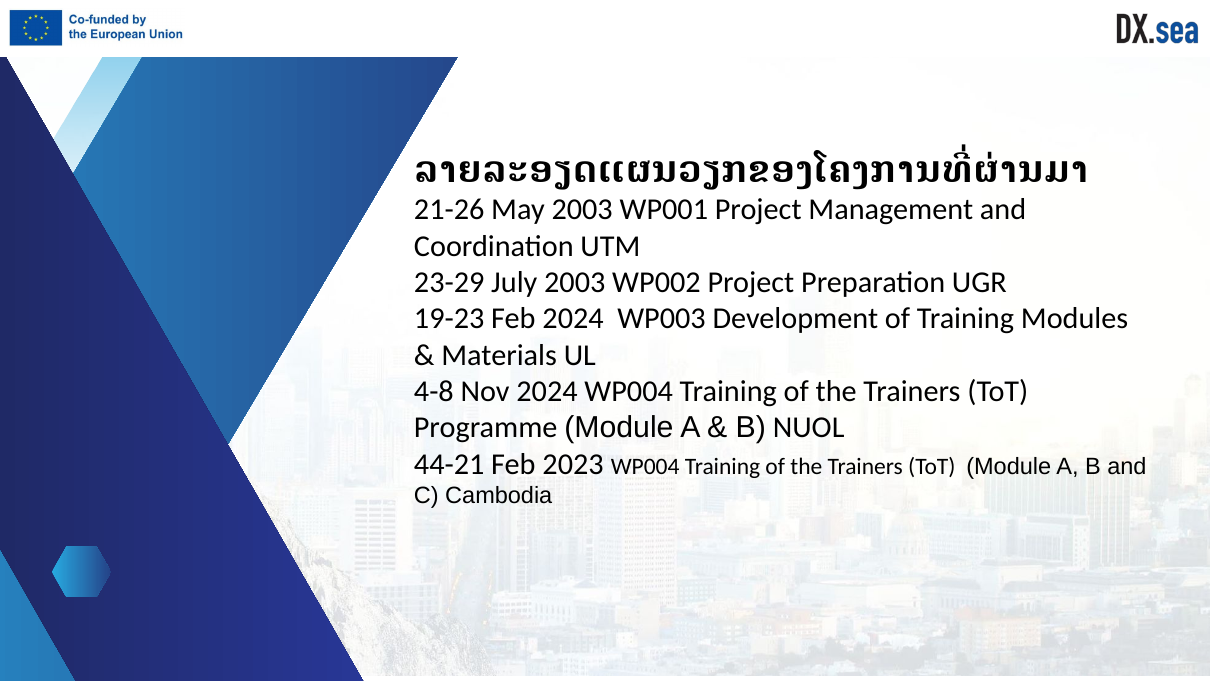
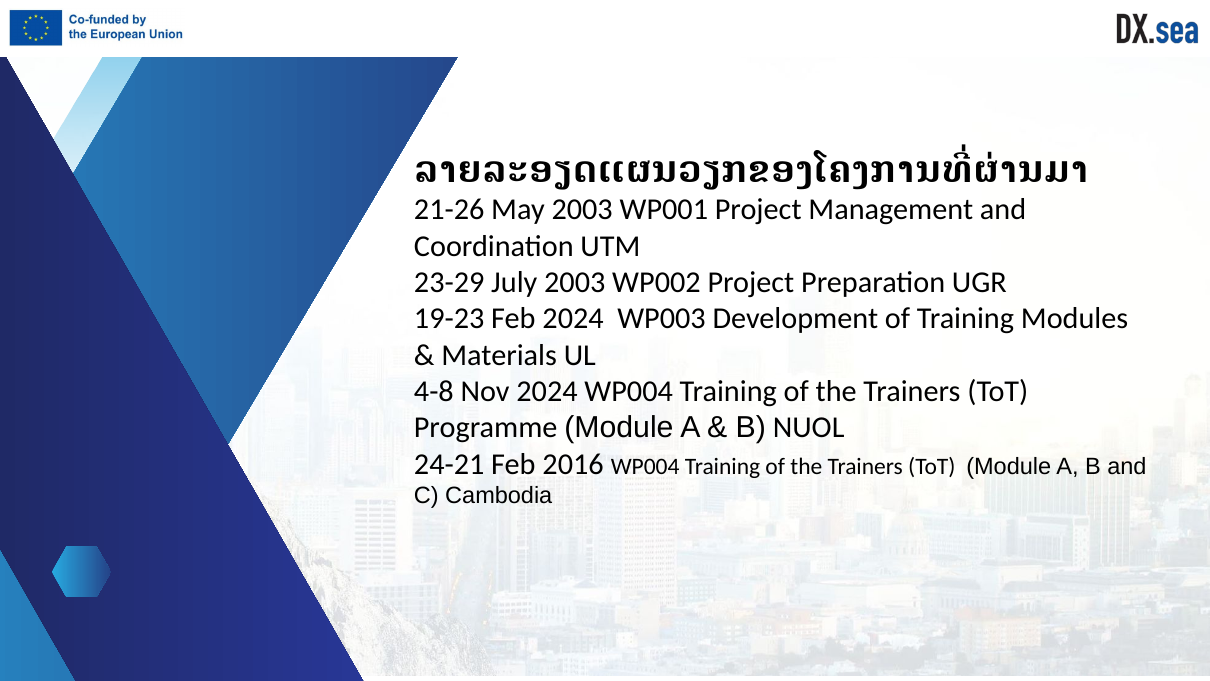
44-21: 44-21 -> 24-21
2023: 2023 -> 2016
